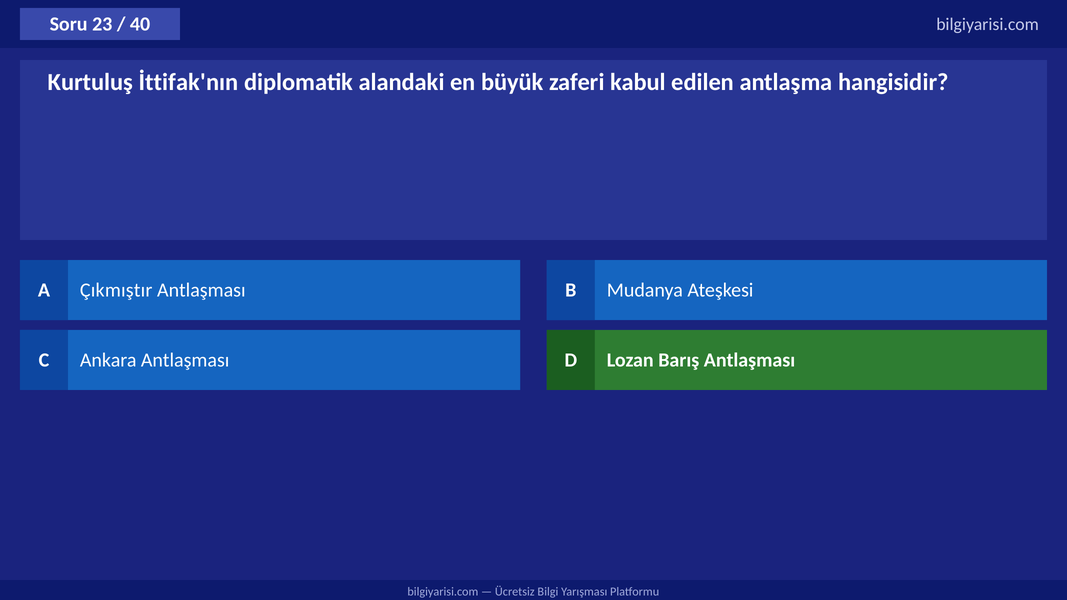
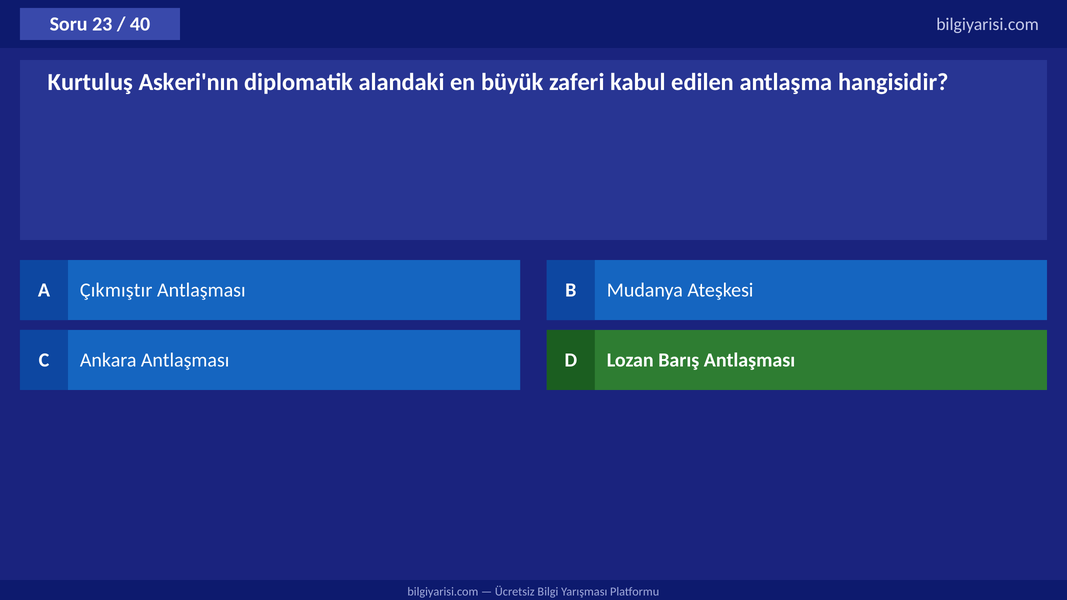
İttifak'nın: İttifak'nın -> Askeri'nın
